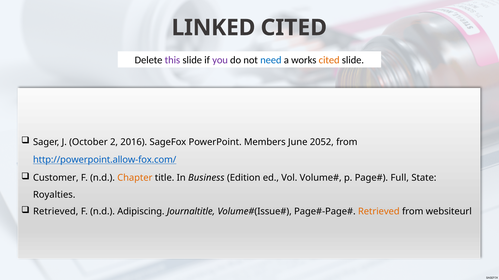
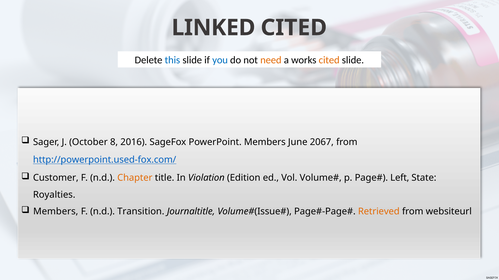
this colour: purple -> blue
you colour: purple -> blue
need colour: blue -> orange
2: 2 -> 8
2052: 2052 -> 2067
http://powerpoint.allow-fox.com/: http://powerpoint.allow-fox.com/ -> http://powerpoint.used-fox.com/
Business: Business -> Violation
Full: Full -> Left
Retrieved at (56, 212): Retrieved -> Members
Adipiscing: Adipiscing -> Transition
